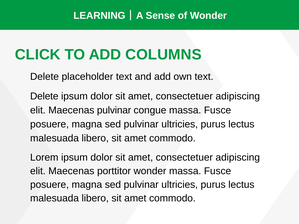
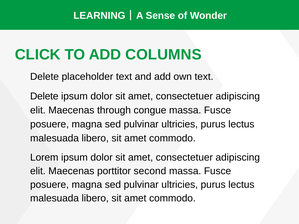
Maecenas pulvinar: pulvinar -> through
porttitor wonder: wonder -> second
